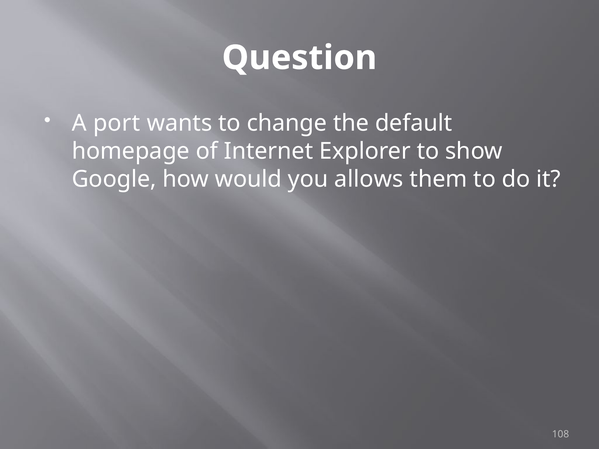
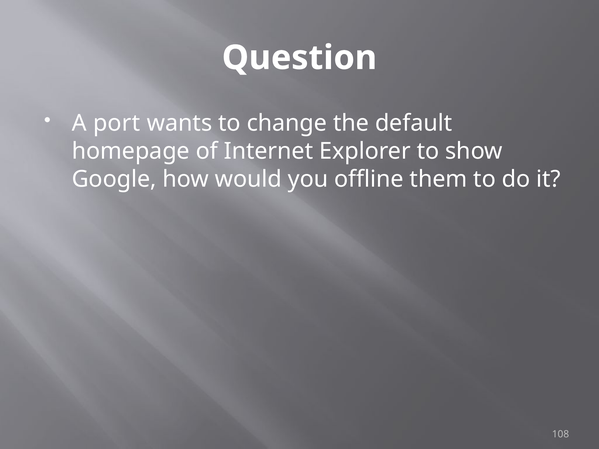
allows: allows -> offline
